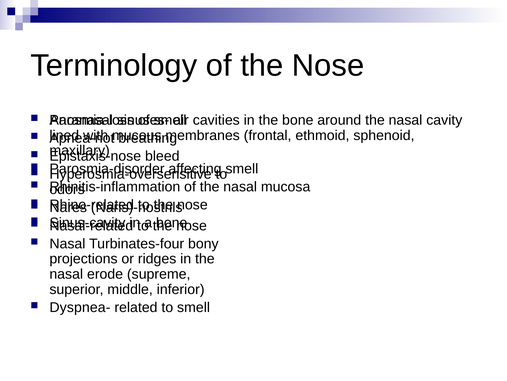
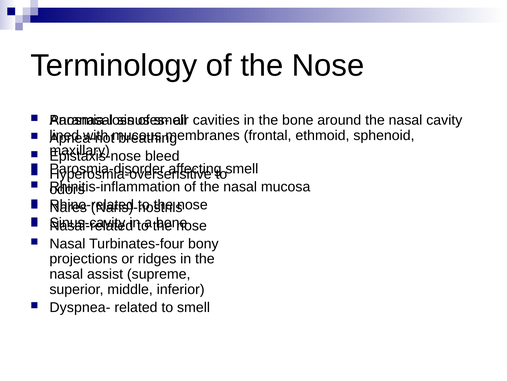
erode: erode -> assist
